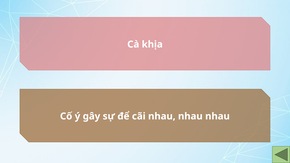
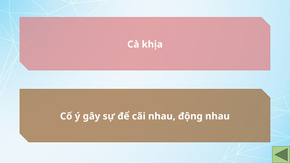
cãi nhau nhau: nhau -> động
